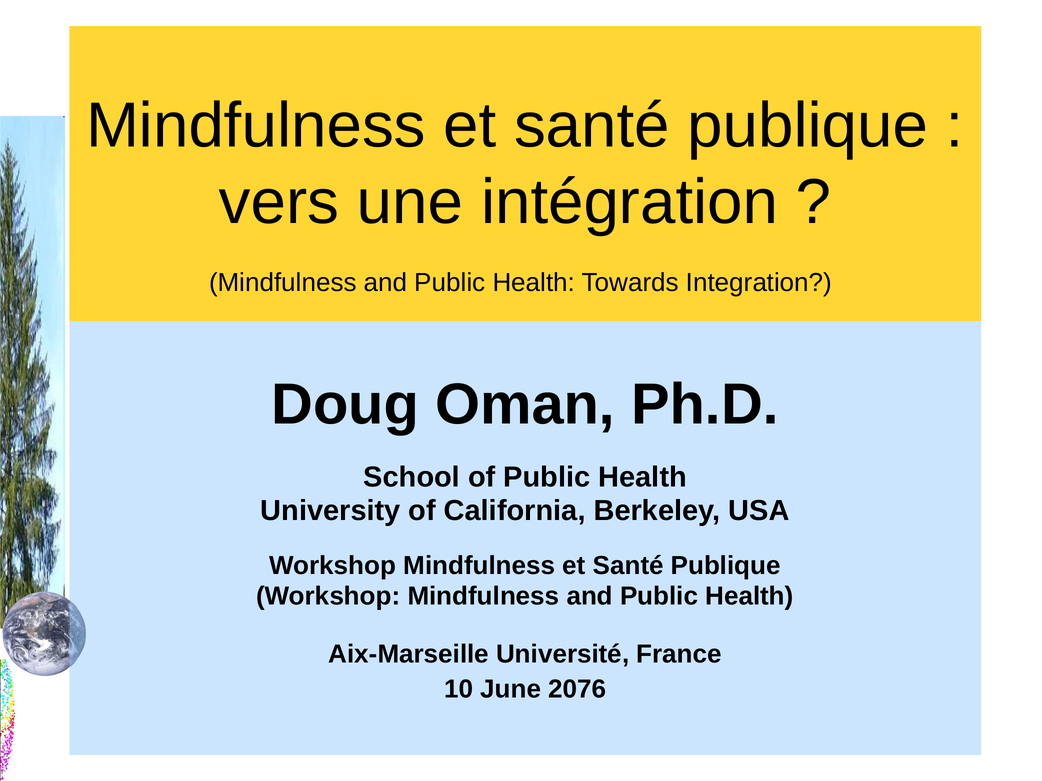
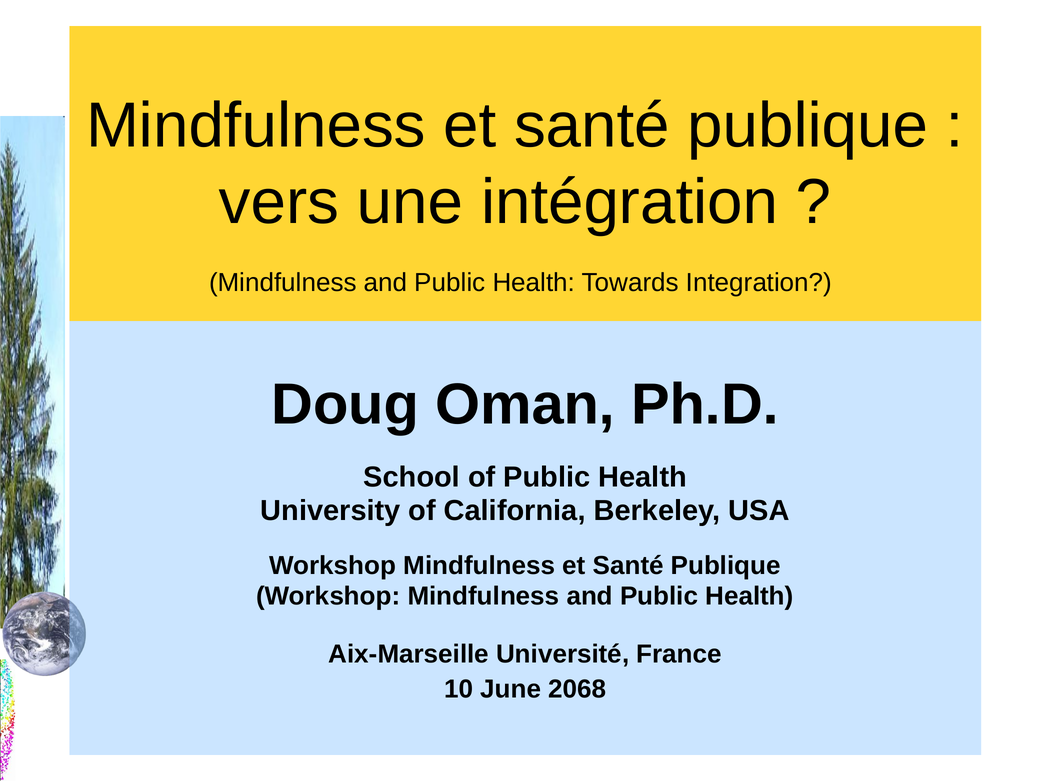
2076: 2076 -> 2068
